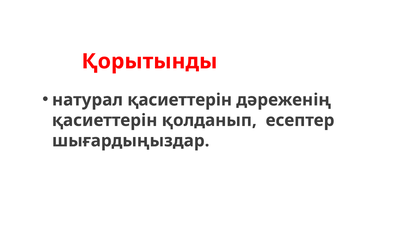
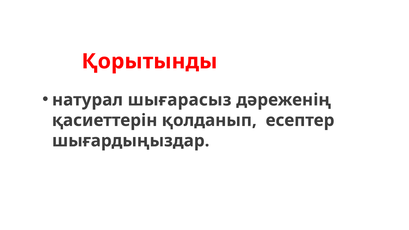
натурал қасиеттерін: қасиеттерін -> шығарасыз
